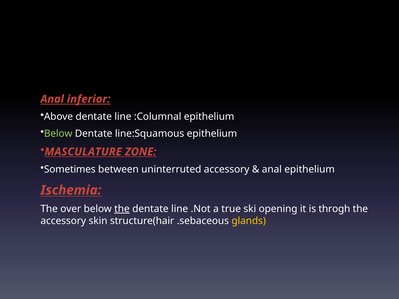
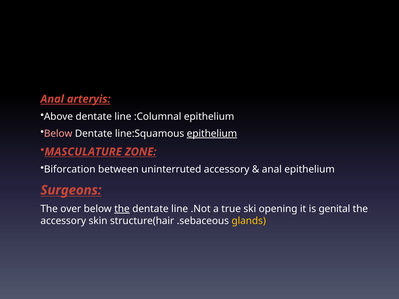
inferior: inferior -> arteryis
Below at (58, 134) colour: light green -> pink
epithelium at (212, 134) underline: none -> present
Sometimes: Sometimes -> Biforcation
Ischemia: Ischemia -> Surgeons
throgh: throgh -> genital
